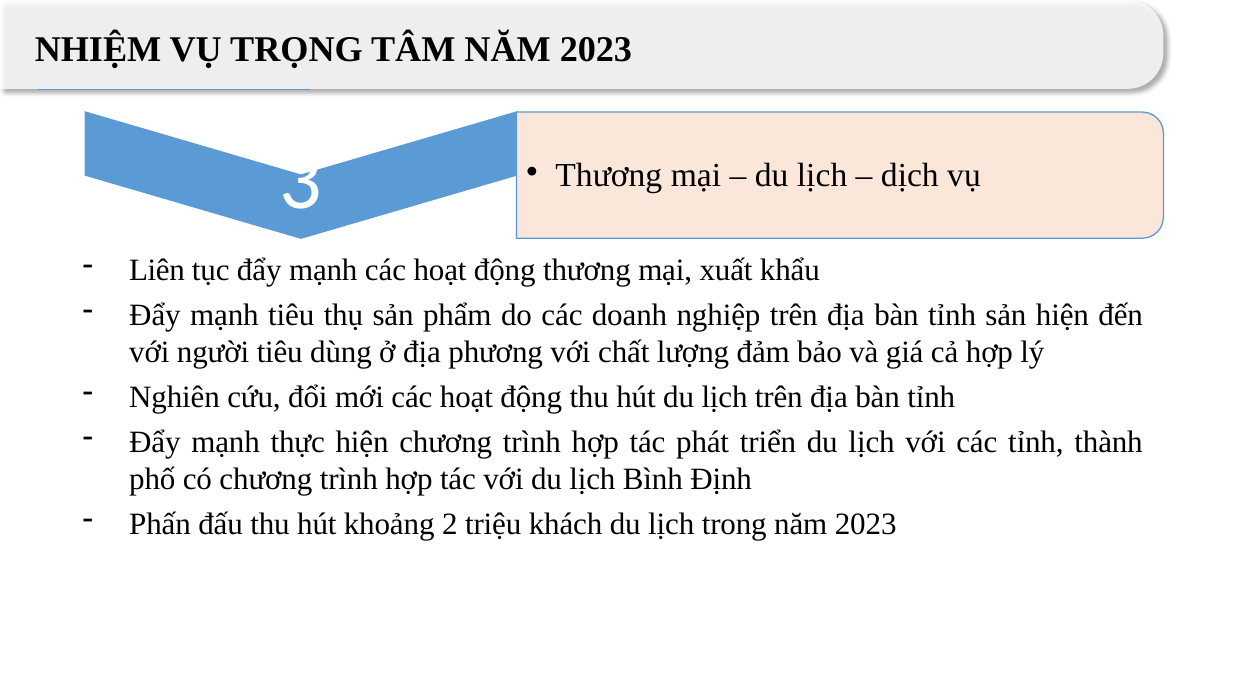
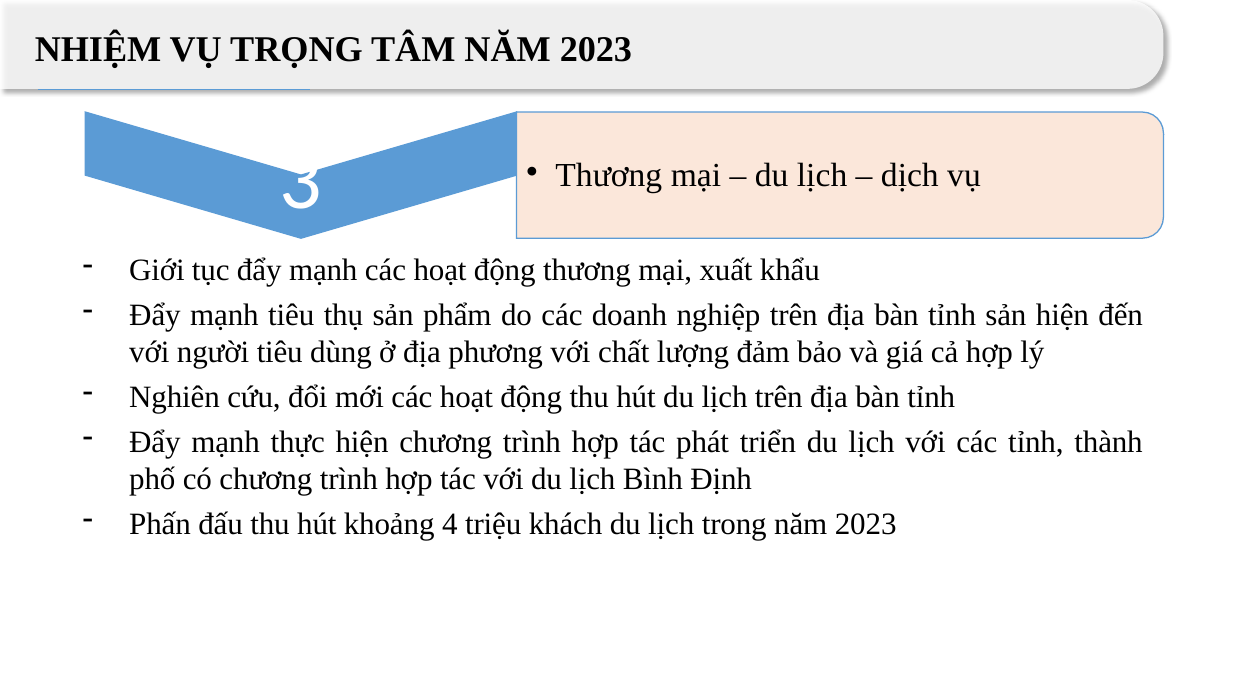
Liên: Liên -> Giới
2: 2 -> 4
